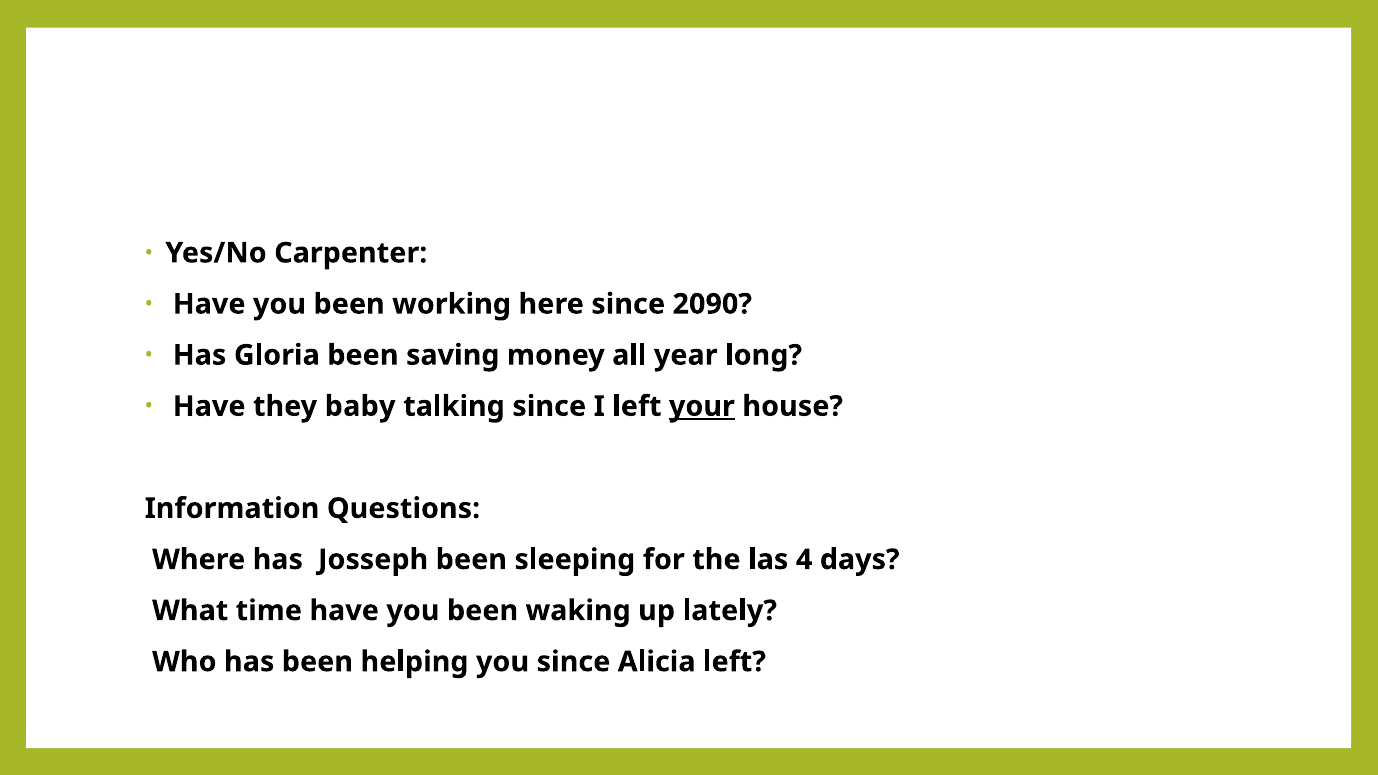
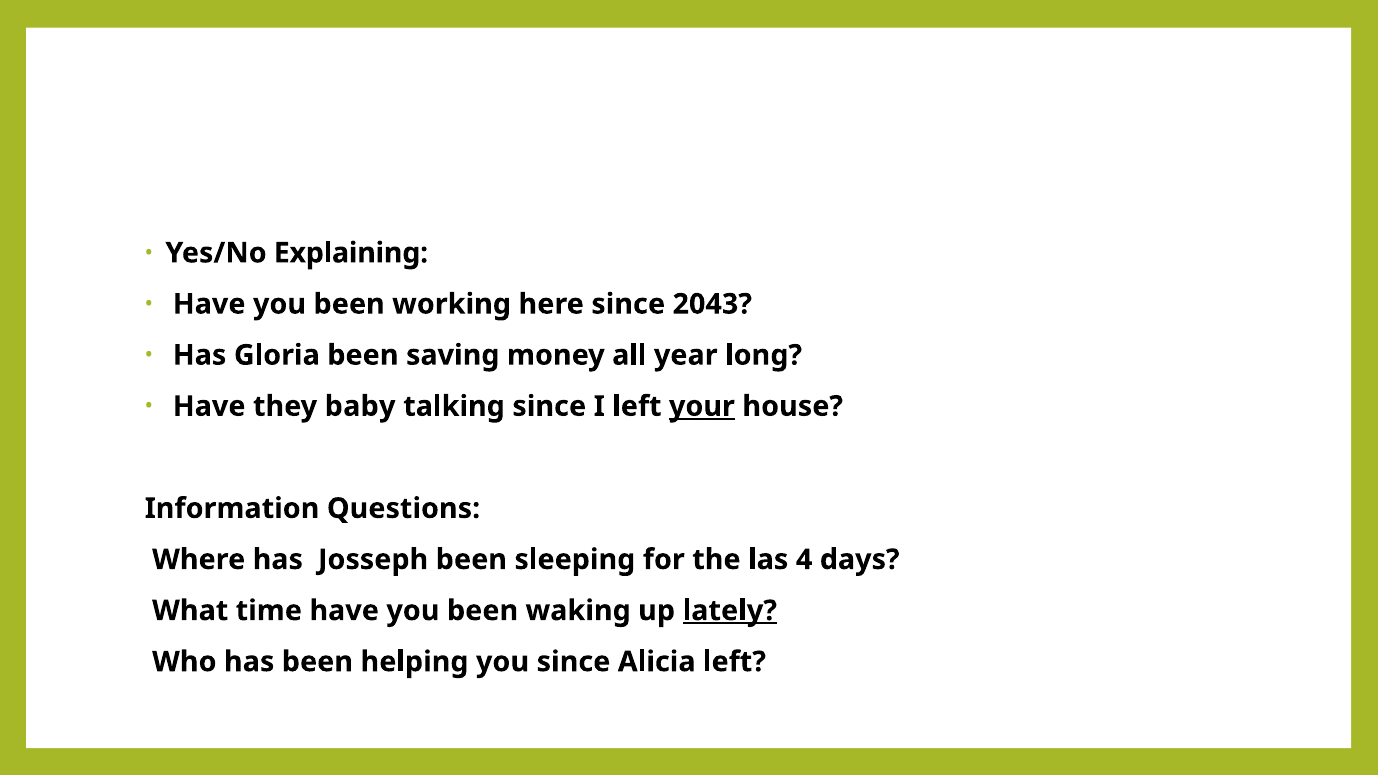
Carpenter: Carpenter -> Explaining
2090: 2090 -> 2043
lately underline: none -> present
